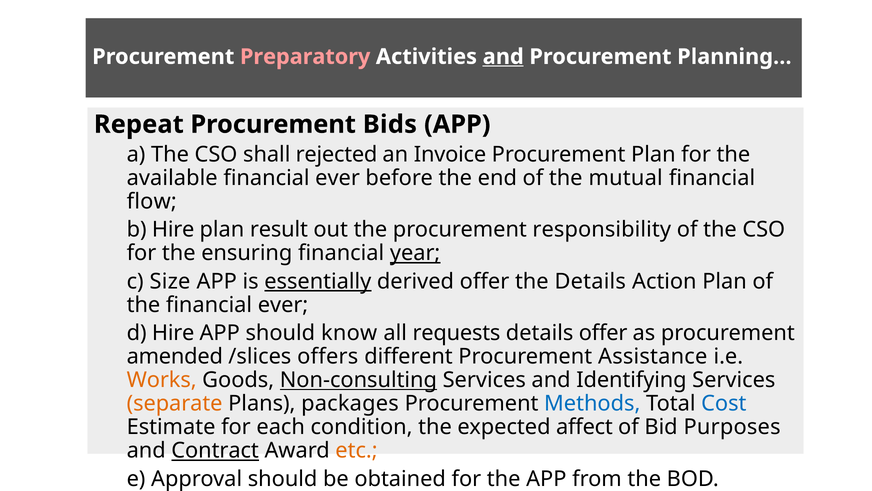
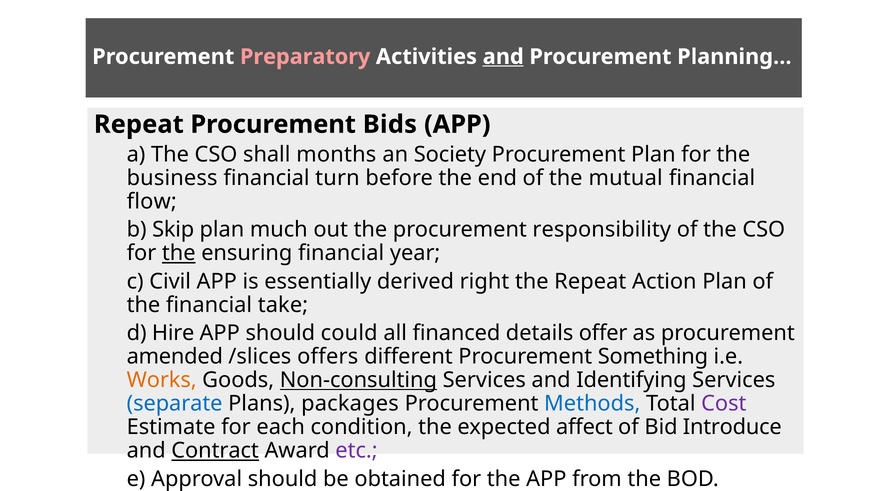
rejected: rejected -> months
Invoice: Invoice -> Society
available: available -> business
ever at (338, 178): ever -> turn
b Hire: Hire -> Skip
result: result -> much
the at (179, 253) underline: none -> present
year underline: present -> none
Size: Size -> Civil
essentially underline: present -> none
derived offer: offer -> right
the Details: Details -> Repeat
the financial ever: ever -> take
know: know -> could
requests: requests -> financed
Assistance: Assistance -> Something
separate colour: orange -> blue
Cost colour: blue -> purple
Purposes: Purposes -> Introduce
etc colour: orange -> purple
